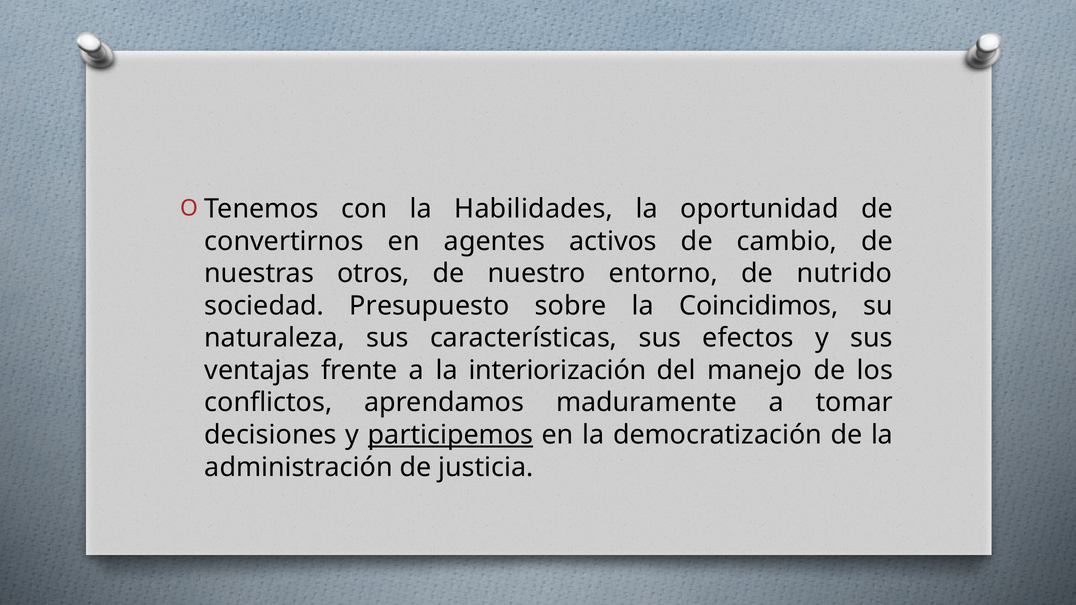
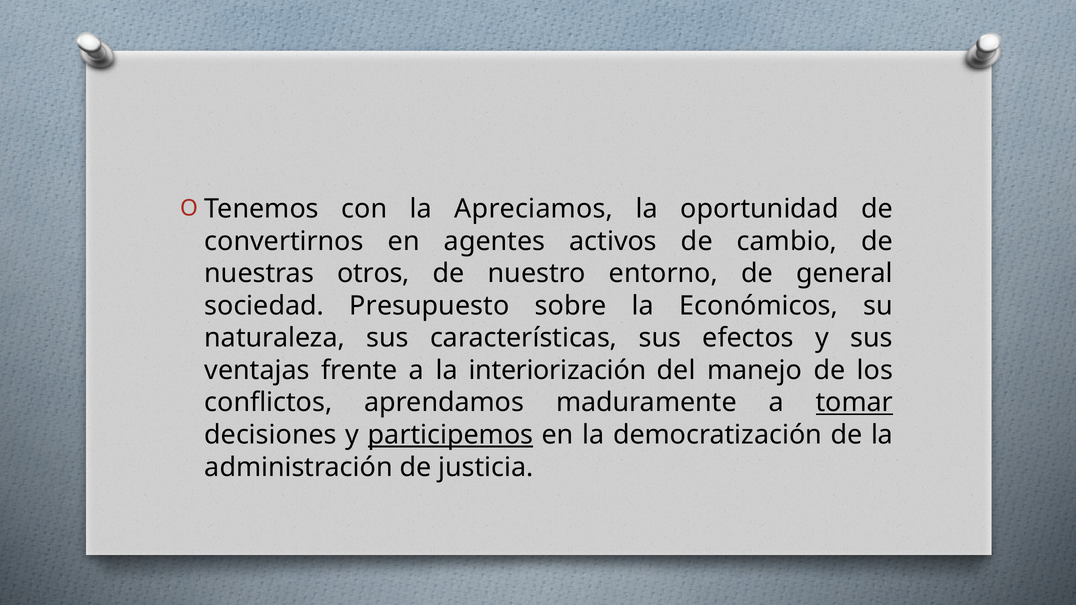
Habilidades: Habilidades -> Apreciamos
nutrido: nutrido -> general
Coincidimos: Coincidimos -> Económicos
tomar underline: none -> present
